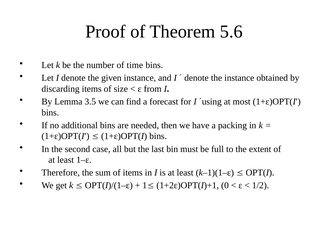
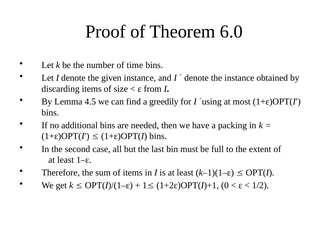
5.6: 5.6 -> 6.0
3.5: 3.5 -> 4.5
forecast: forecast -> greedily
